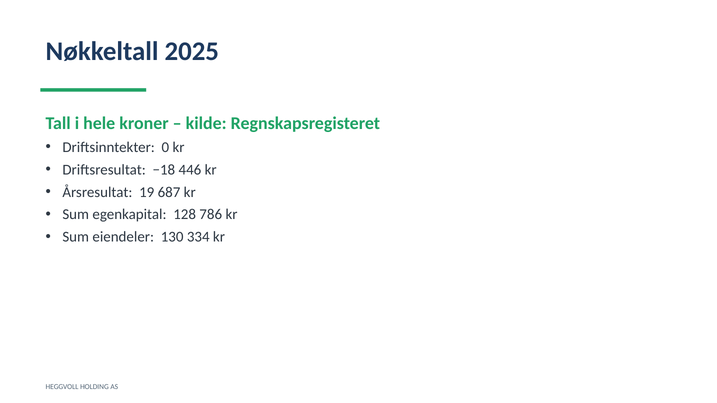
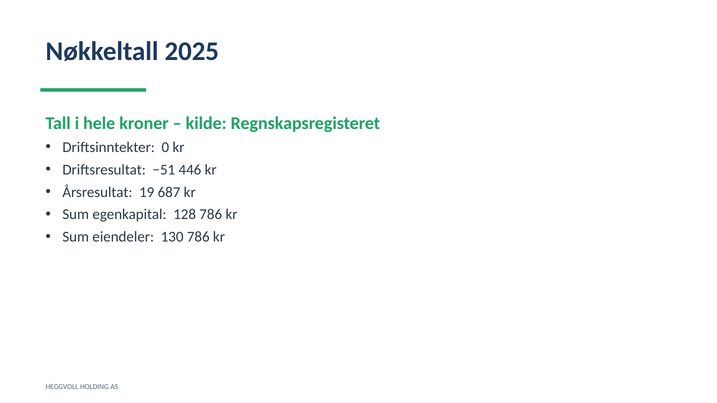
−18: −18 -> −51
130 334: 334 -> 786
